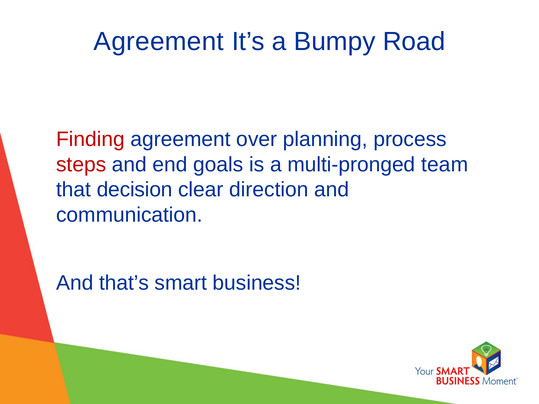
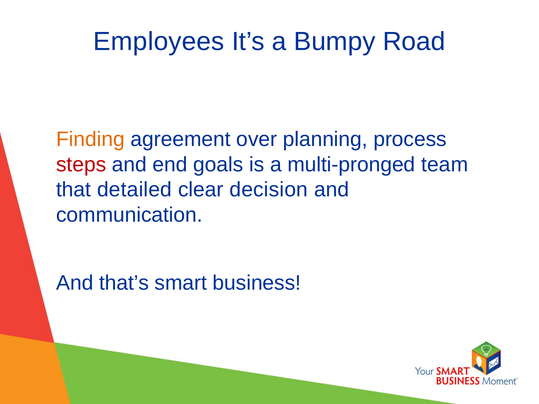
Agreement at (159, 41): Agreement -> Employees
Finding colour: red -> orange
decision: decision -> detailed
direction: direction -> decision
